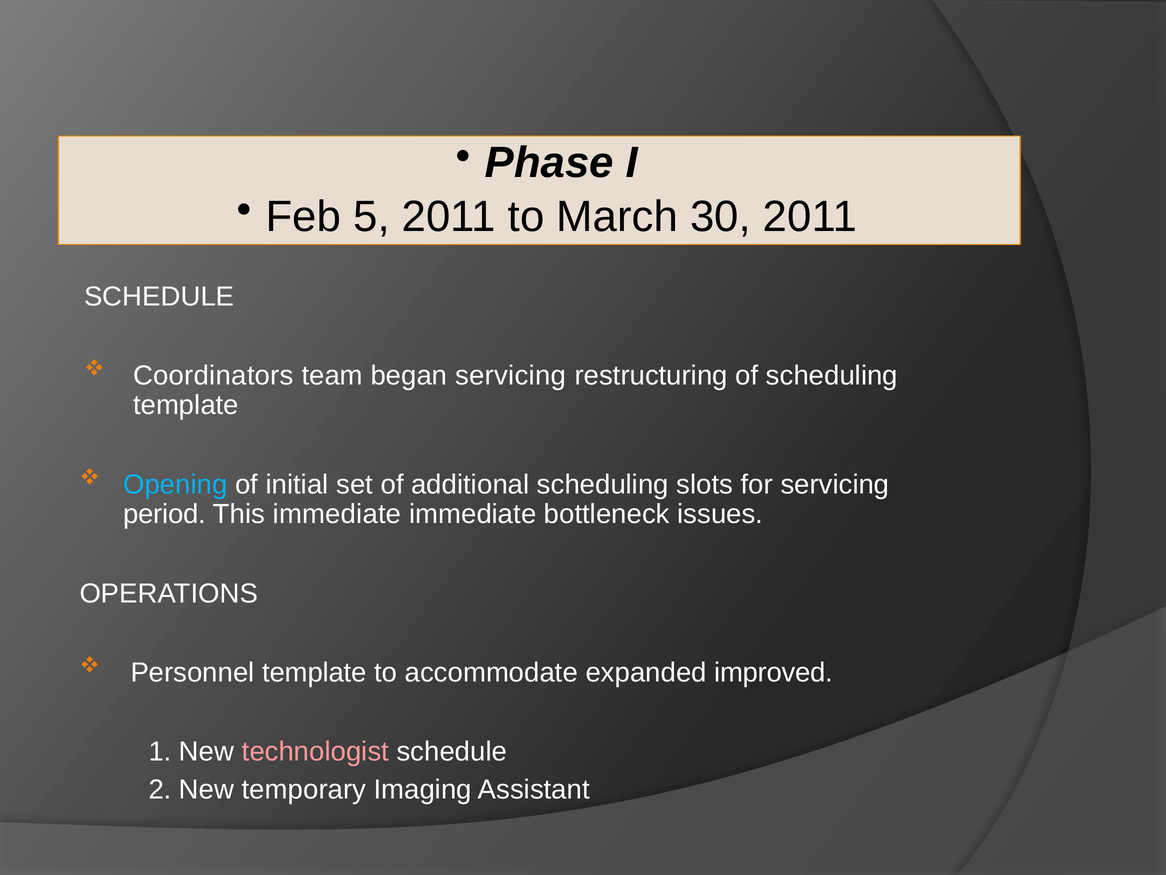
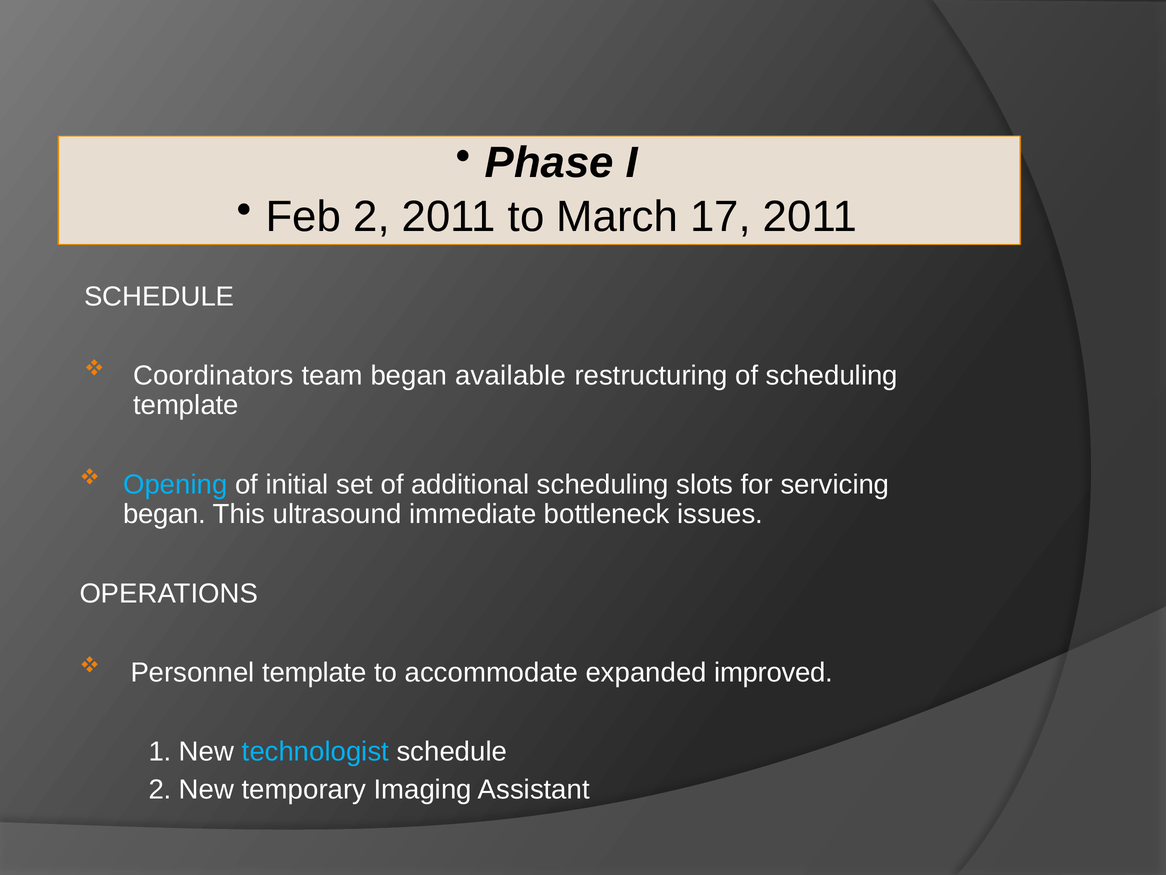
Feb 5: 5 -> 2
30: 30 -> 17
began servicing: servicing -> available
period at (165, 514): period -> began
This immediate: immediate -> ultrasound
technologist colour: pink -> light blue
